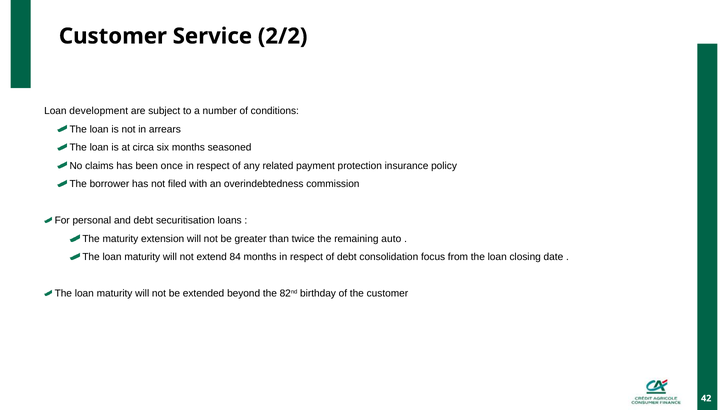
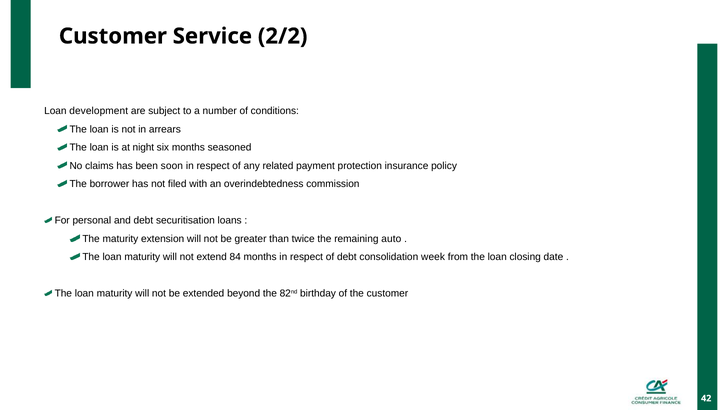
circa: circa -> night
once: once -> soon
focus: focus -> week
